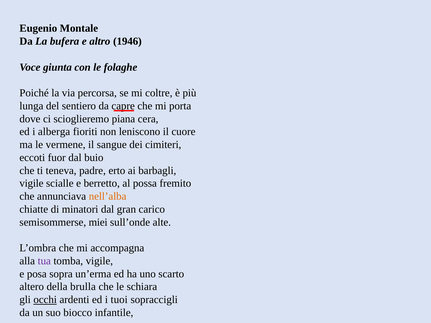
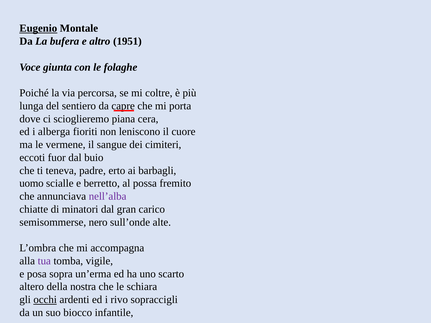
Eugenio underline: none -> present
1946: 1946 -> 1951
vigile at (31, 184): vigile -> uomo
nell’alba colour: orange -> purple
miei: miei -> nero
brulla: brulla -> nostra
tuoi: tuoi -> rivo
